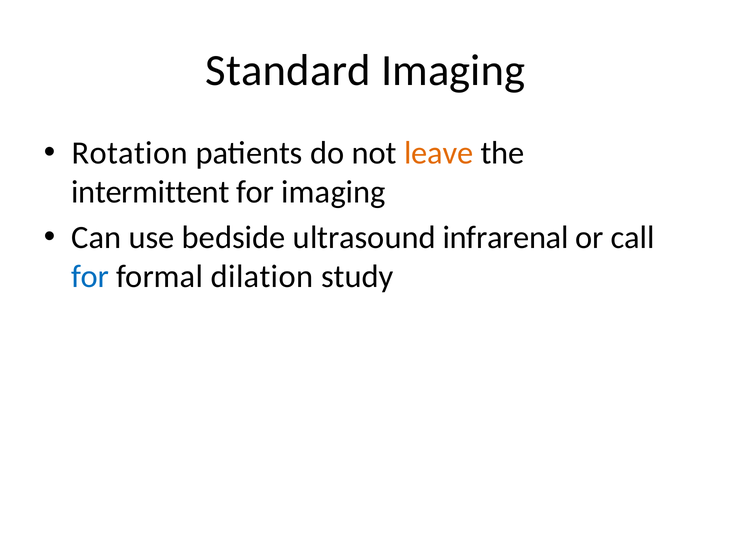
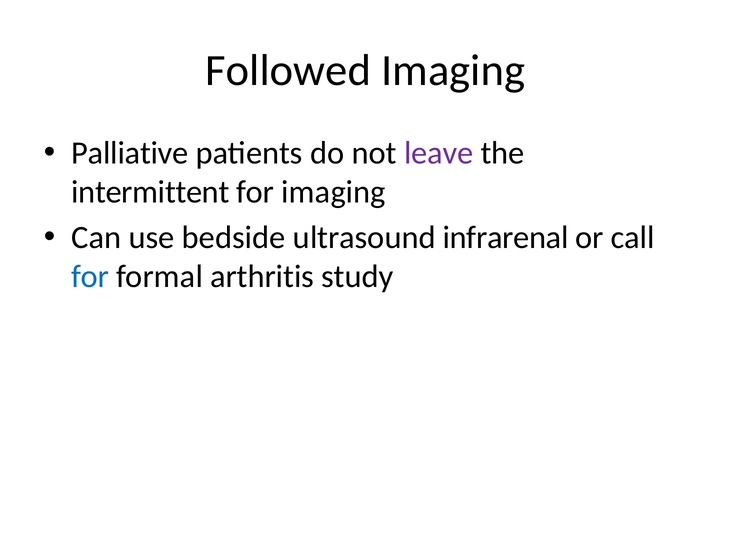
Standard: Standard -> Followed
Rotation: Rotation -> Palliative
leave colour: orange -> purple
dilation: dilation -> arthritis
